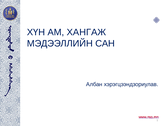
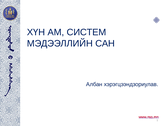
ХАНГАЖ: ХАНГАЖ -> СИСТЕМ
